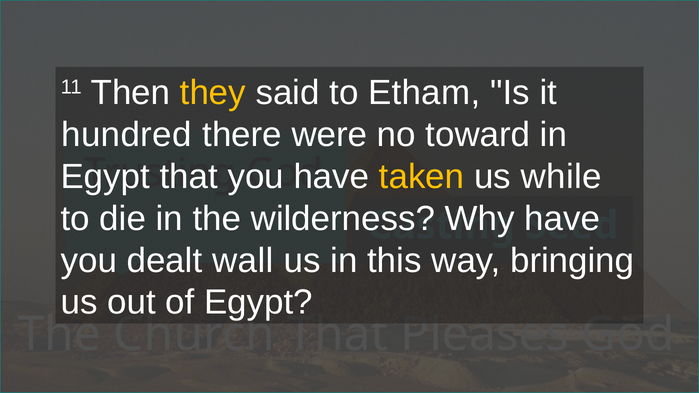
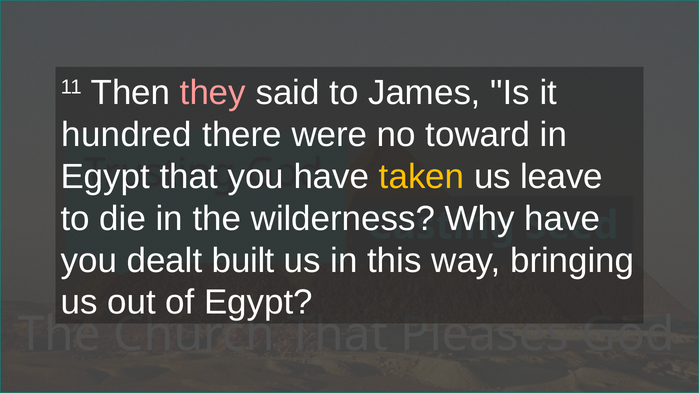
they colour: yellow -> pink
Etham: Etham -> James
while: while -> leave
wall: wall -> built
